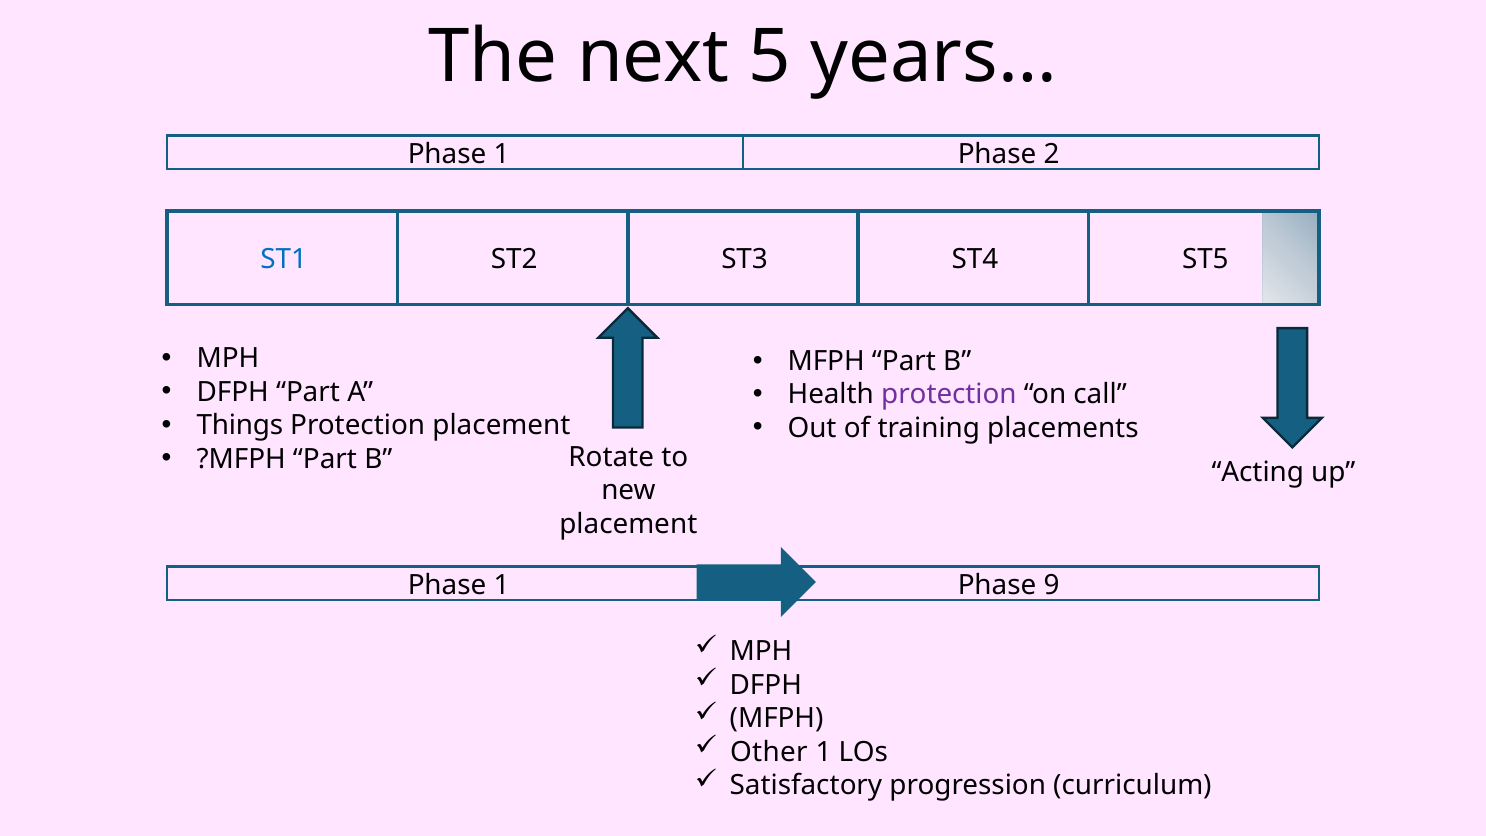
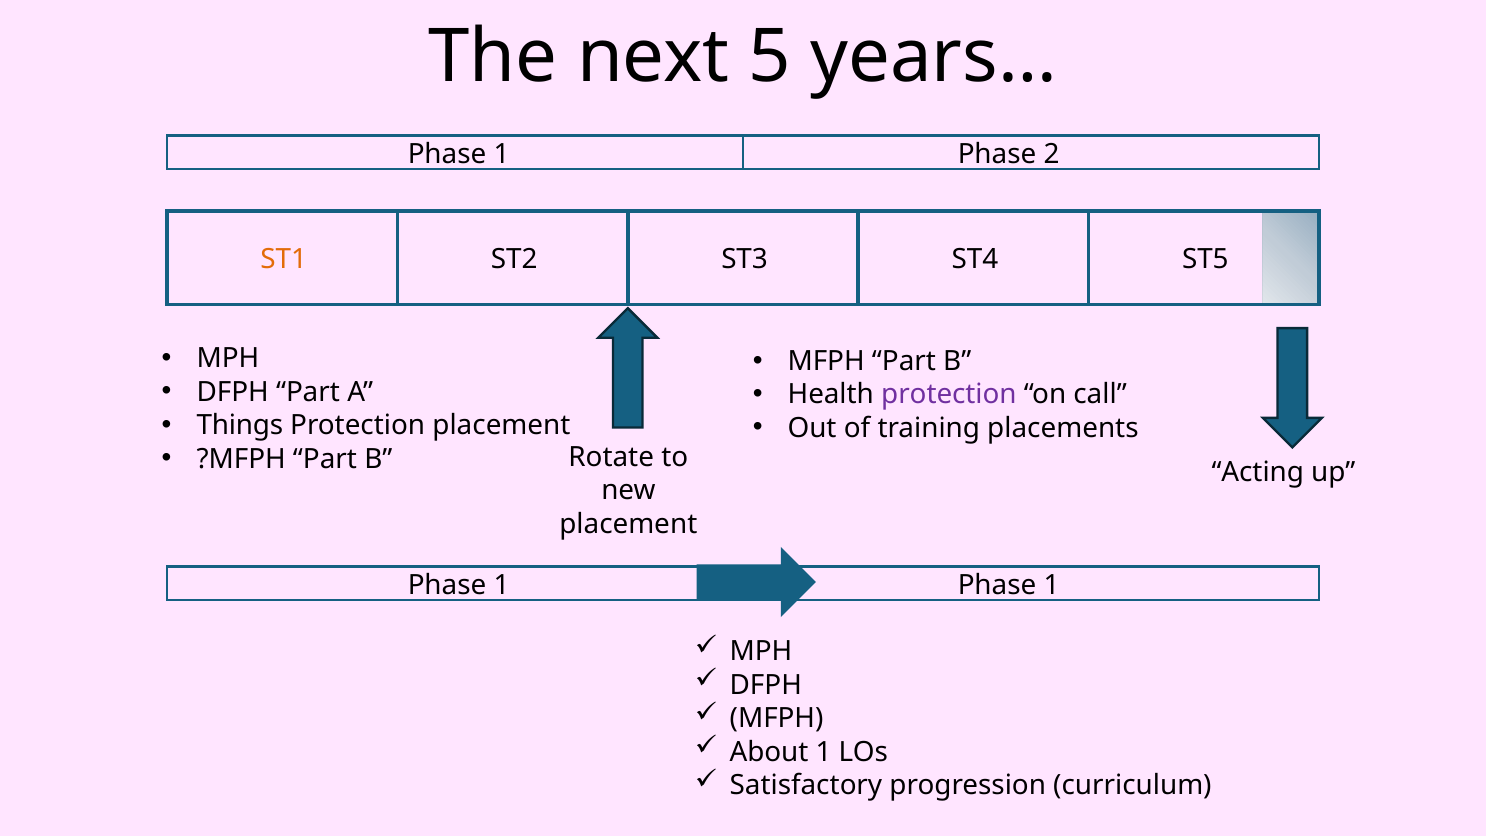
ST1 colour: blue -> orange
1 Phase 9: 9 -> 1
Other: Other -> About
